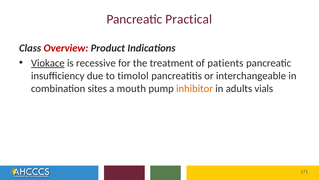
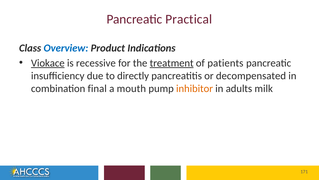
Overview colour: red -> blue
treatment underline: none -> present
timolol: timolol -> directly
interchangeable: interchangeable -> decompensated
sites: sites -> final
vials: vials -> milk
